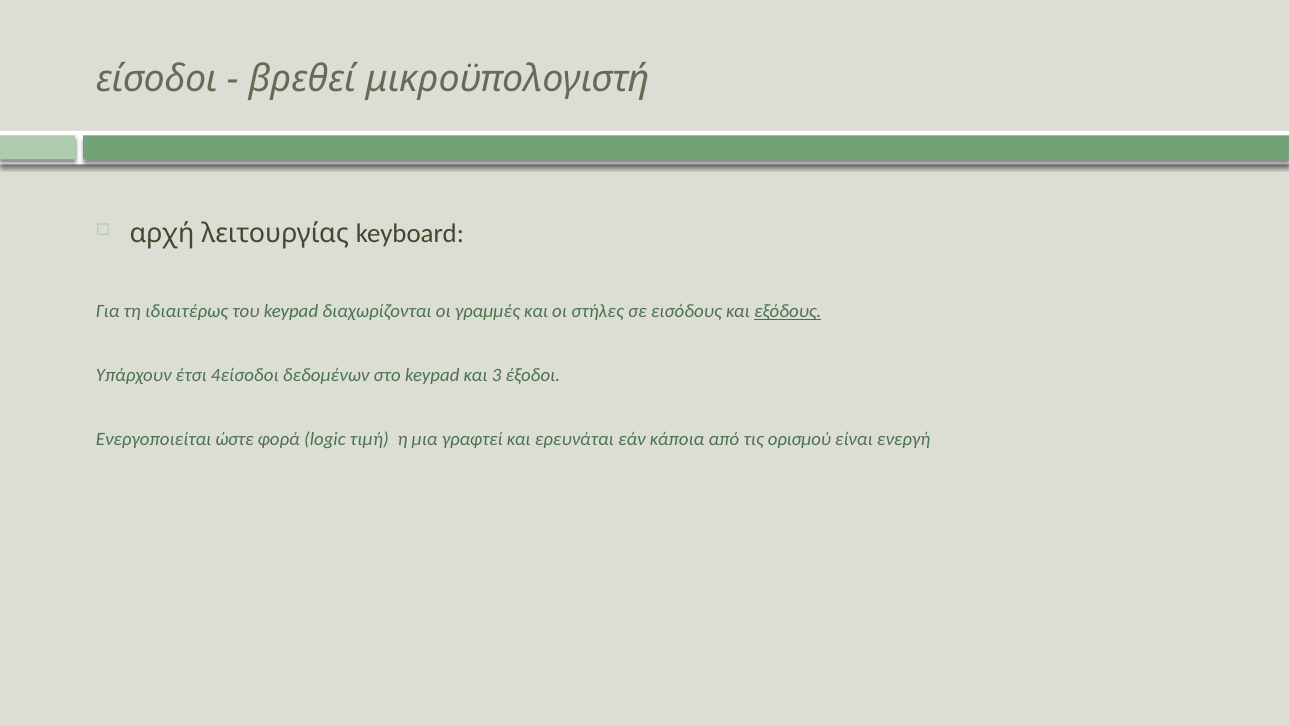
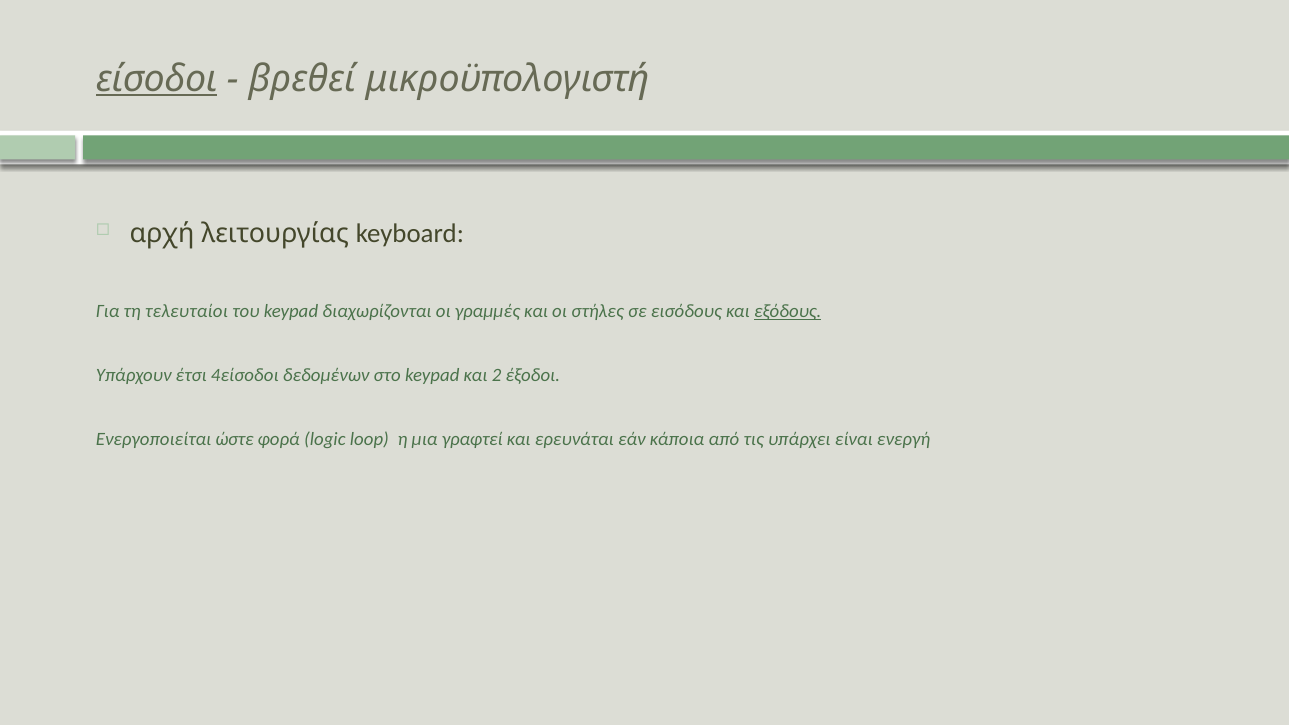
είσοδοι underline: none -> present
ιδιαιτέρως: ιδιαιτέρως -> τελευταίοι
3: 3 -> 2
τιμή: τιμή -> loop
ορισμού: ορισμού -> υπάρχει
